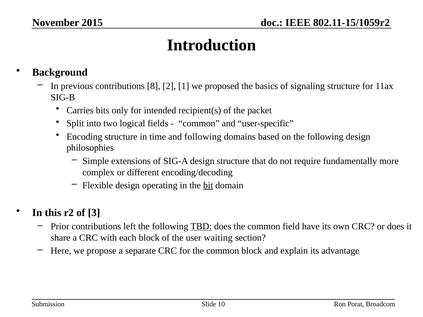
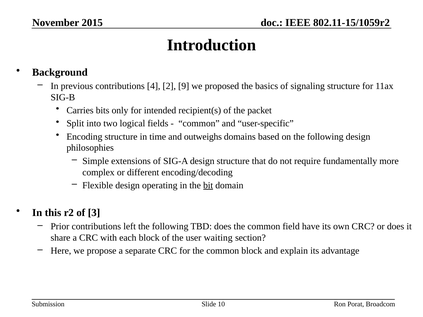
8: 8 -> 4
1: 1 -> 9
and following: following -> outweighs
TBD underline: present -> none
